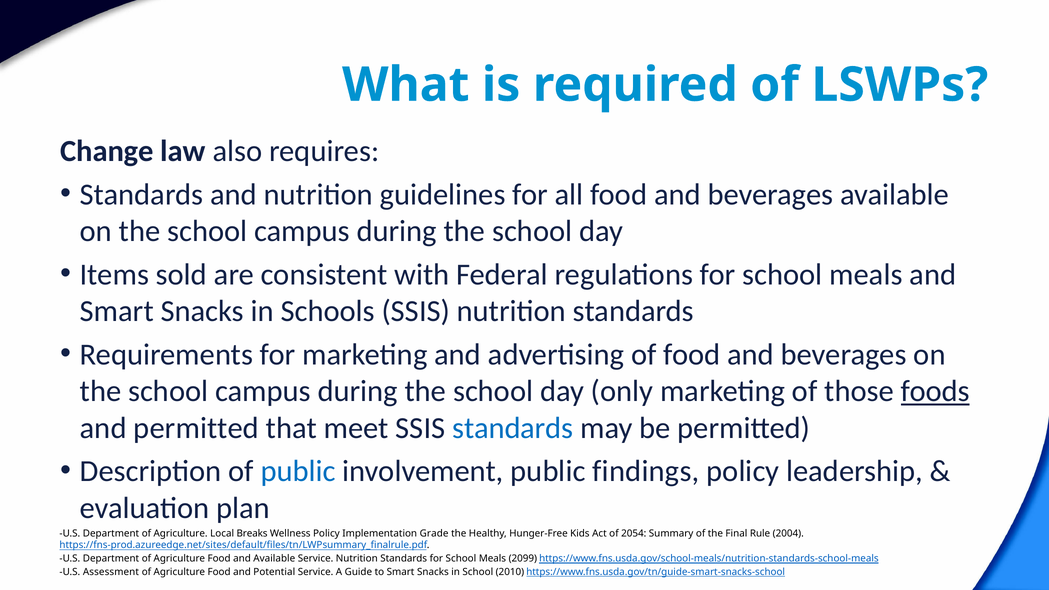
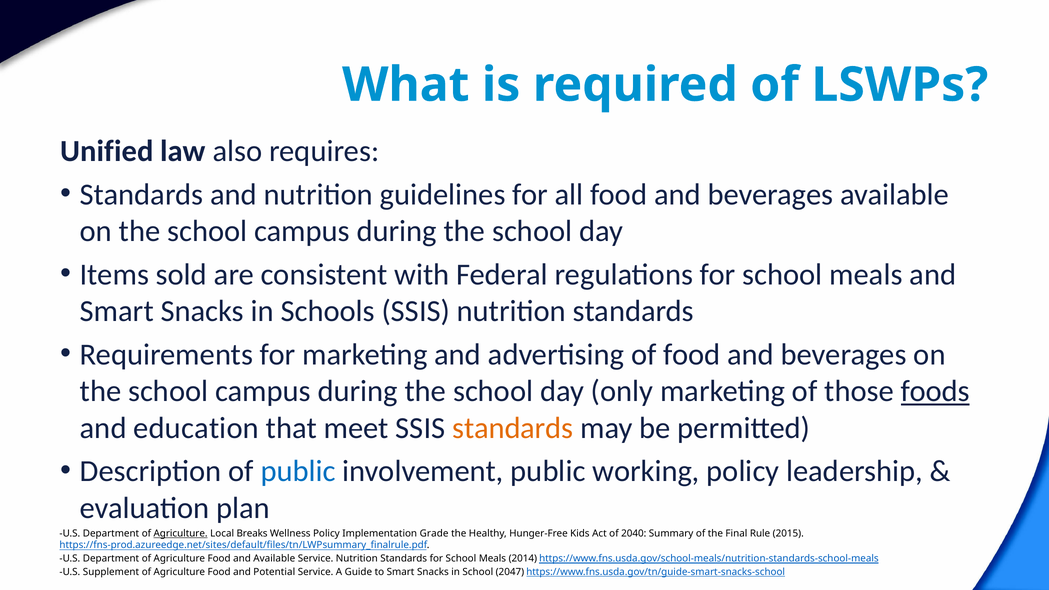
Change: Change -> Unified
and permitted: permitted -> education
standards at (513, 428) colour: blue -> orange
findings: findings -> working
Agriculture at (181, 533) underline: none -> present
2054: 2054 -> 2040
2004: 2004 -> 2015
2099: 2099 -> 2014
Assessment: Assessment -> Supplement
2010: 2010 -> 2047
